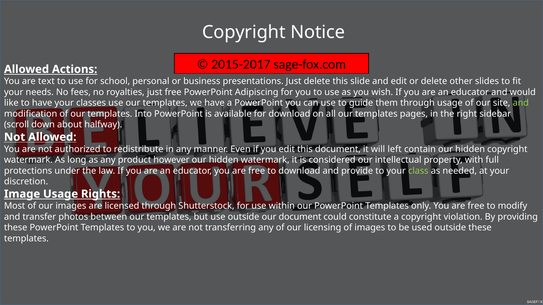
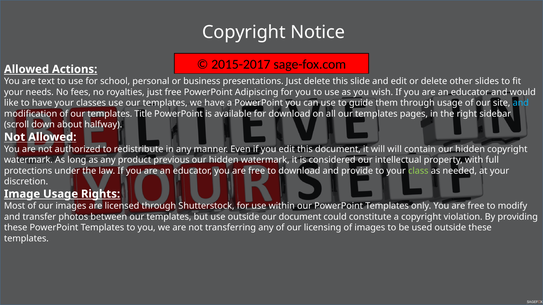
and at (521, 103) colour: light green -> light blue
Into: Into -> Title
will left: left -> will
however: however -> previous
